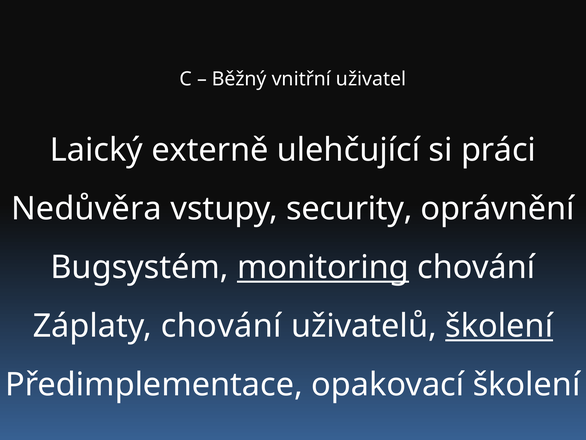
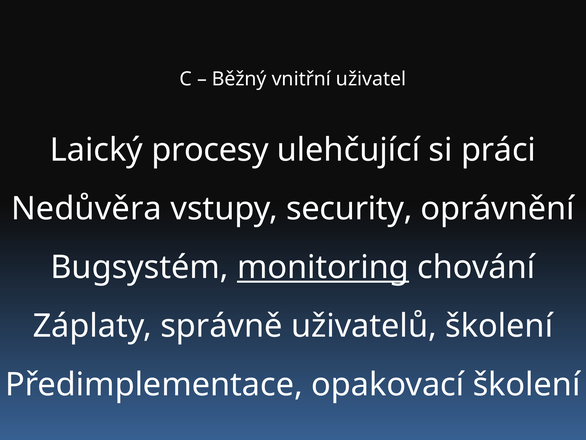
externě: externě -> procesy
Záplaty chování: chování -> správně
školení at (499, 326) underline: present -> none
